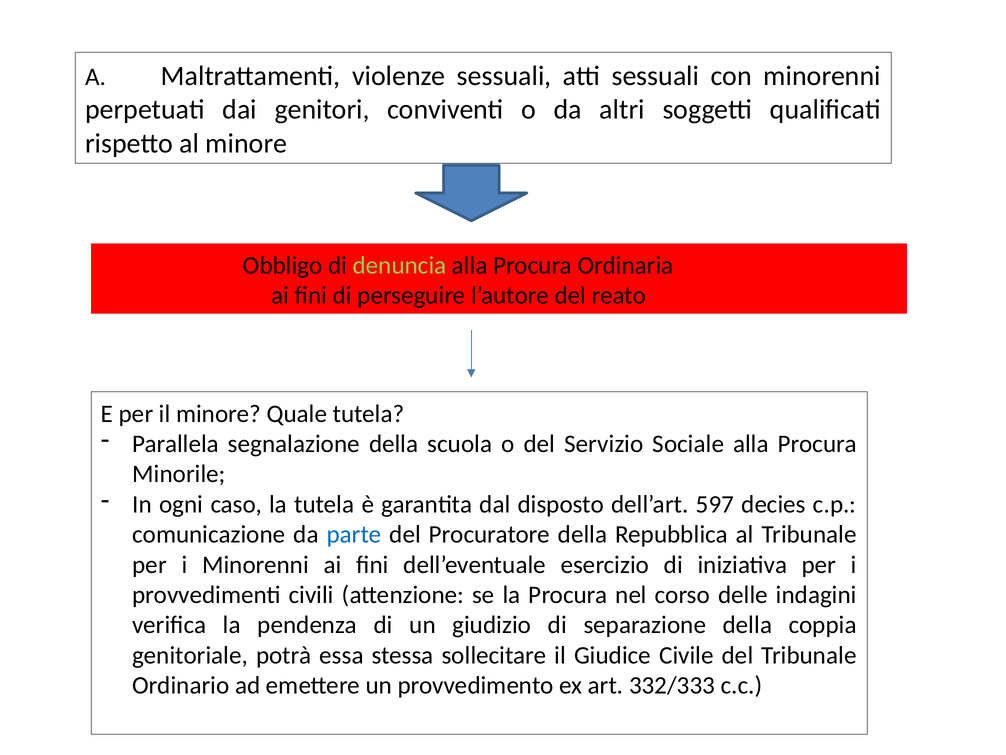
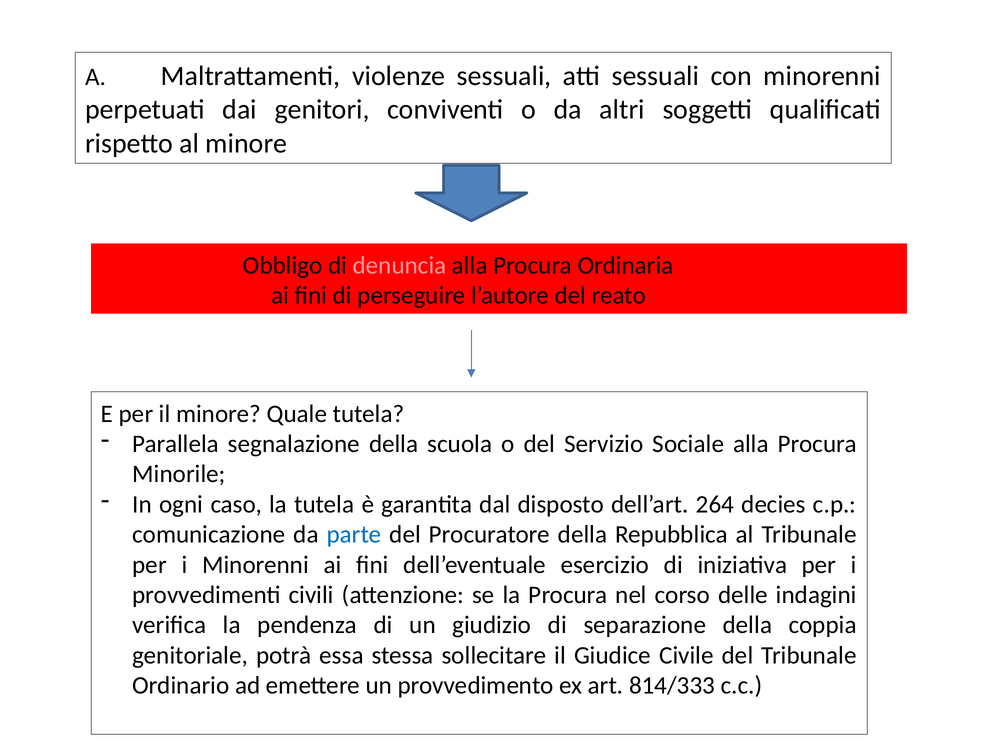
denuncia colour: light green -> pink
597: 597 -> 264
332/333: 332/333 -> 814/333
